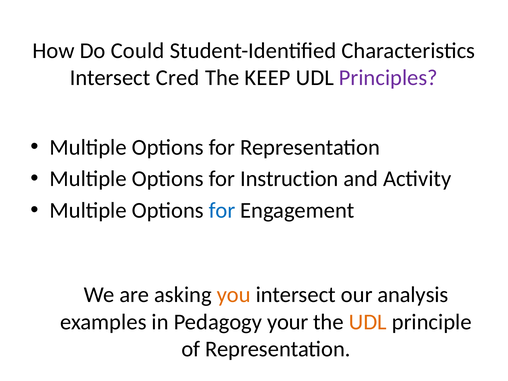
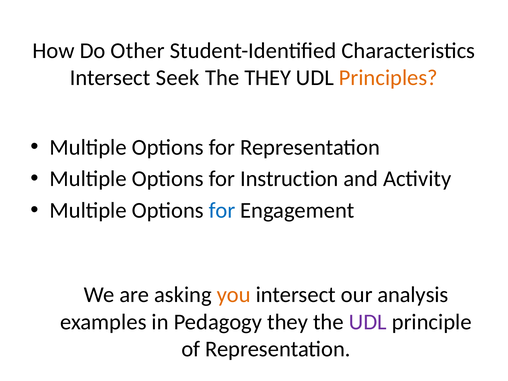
Could: Could -> Other
Cred: Cred -> Seek
The KEEP: KEEP -> THEY
Principles colour: purple -> orange
Pedagogy your: your -> they
UDL at (368, 322) colour: orange -> purple
